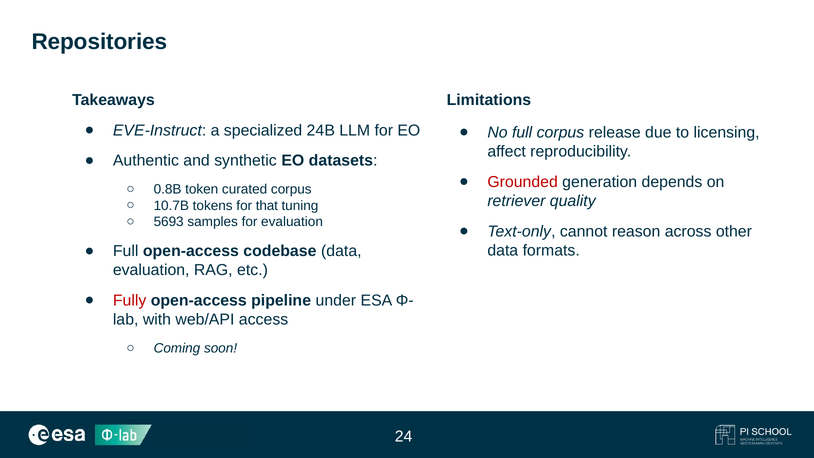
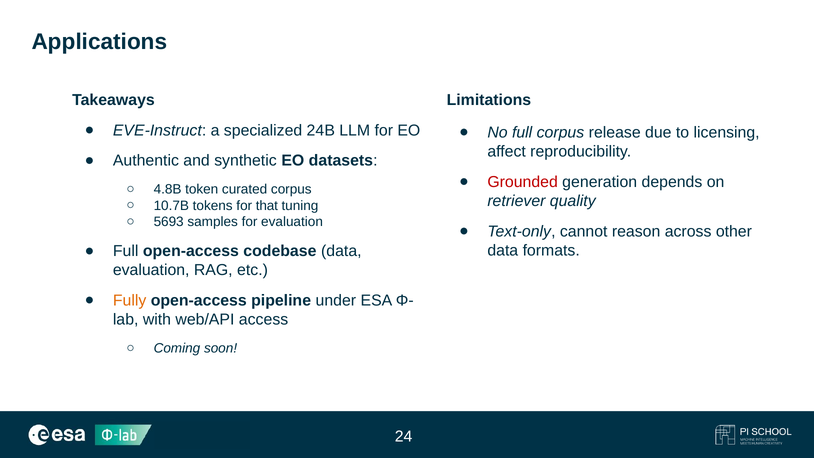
Repositories: Repositories -> Applications
0.8B: 0.8B -> 4.8B
Fully colour: red -> orange
